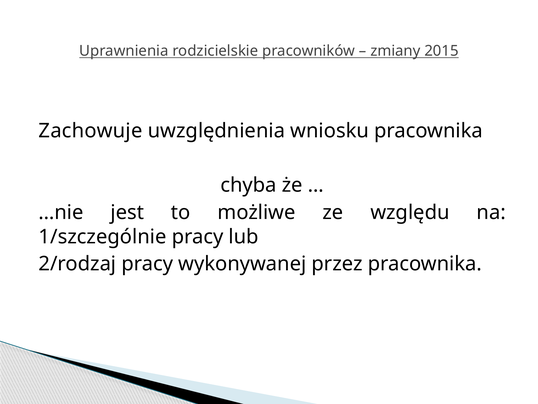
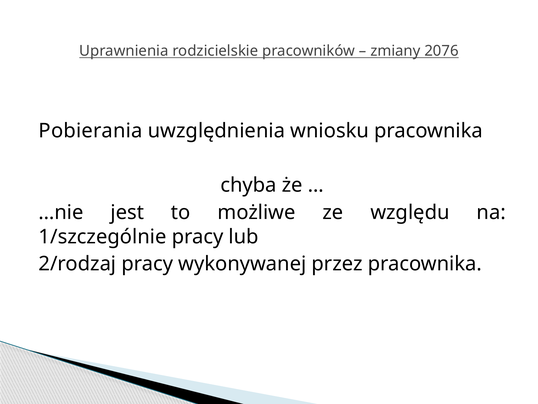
2015: 2015 -> 2076
Zachowuje: Zachowuje -> Pobierania
